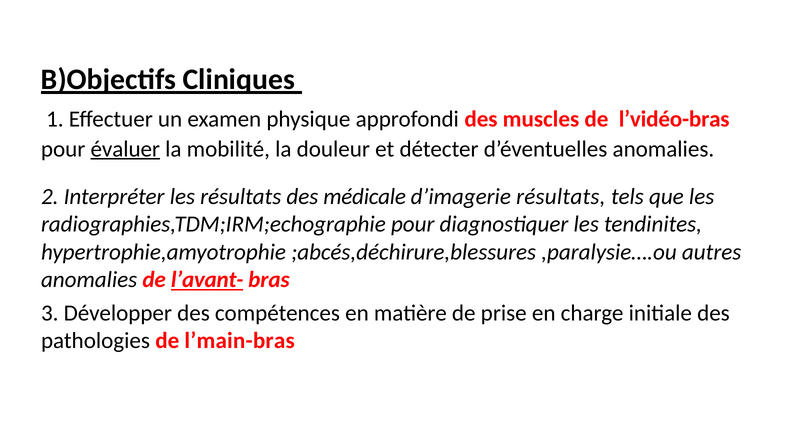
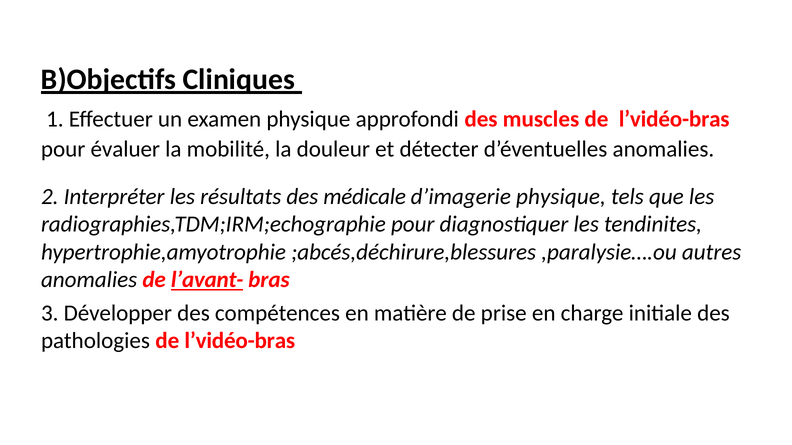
évaluer underline: present -> none
d’imagerie résultats: résultats -> physique
pathologies de l’main-bras: l’main-bras -> l’vidéo-bras
